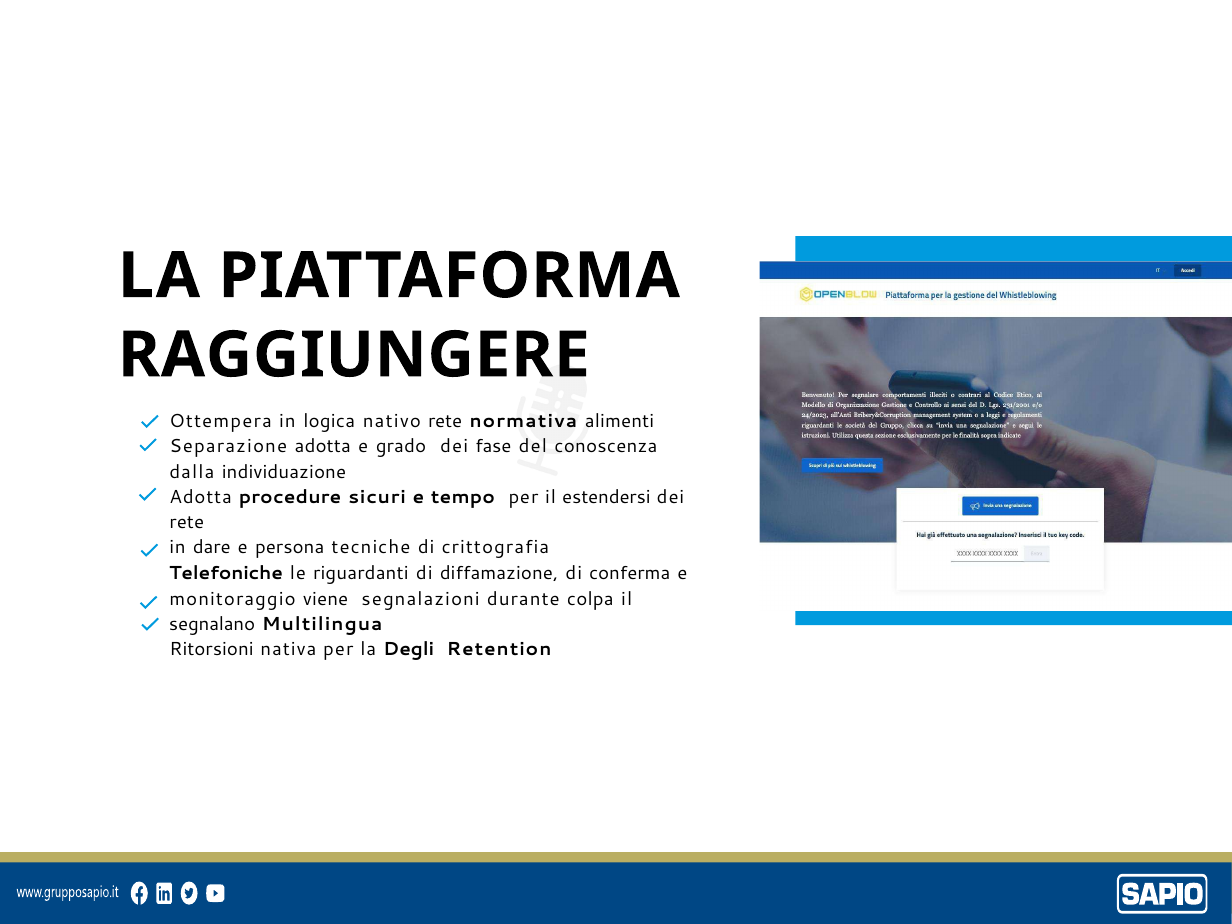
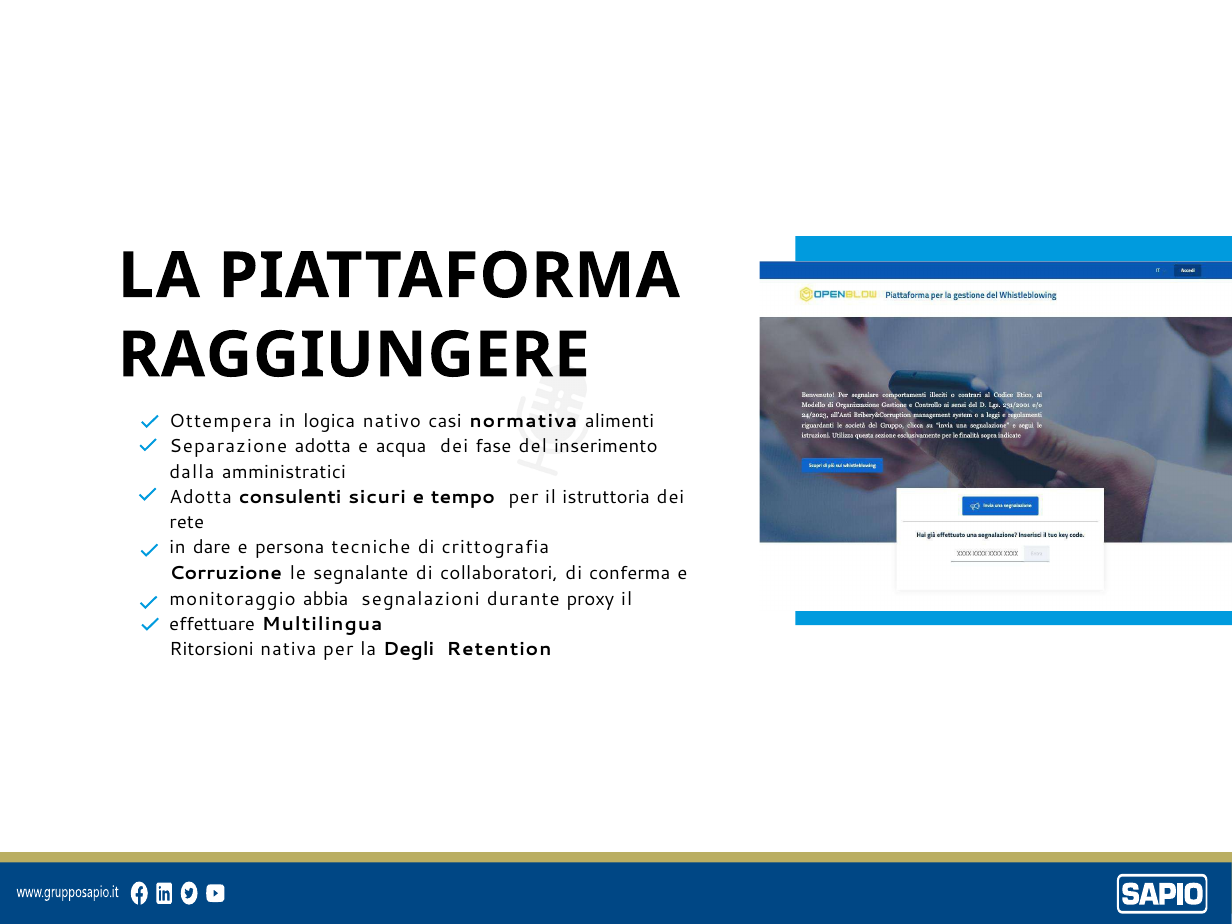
nativo rete: rete -> casi
grado: grado -> acqua
conoscenza: conoscenza -> inserimento
individuazione: individuazione -> amministratici
procedure: procedure -> consulenti
estendersi: estendersi -> istruttoria
Telefoniche: Telefoniche -> Corruzione
riguardanti: riguardanti -> segnalante
diffamazione: diffamazione -> collaboratori
viene: viene -> abbia
colpa: colpa -> proxy
segnalano: segnalano -> effettuare
